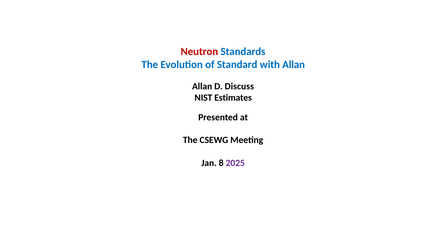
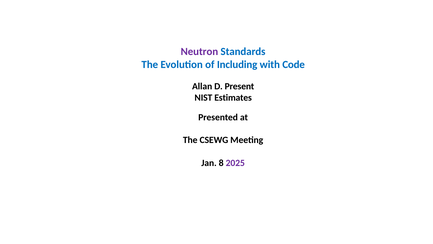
Neutron colour: red -> purple
Standard: Standard -> Including
with Allan: Allan -> Code
Discuss: Discuss -> Present
